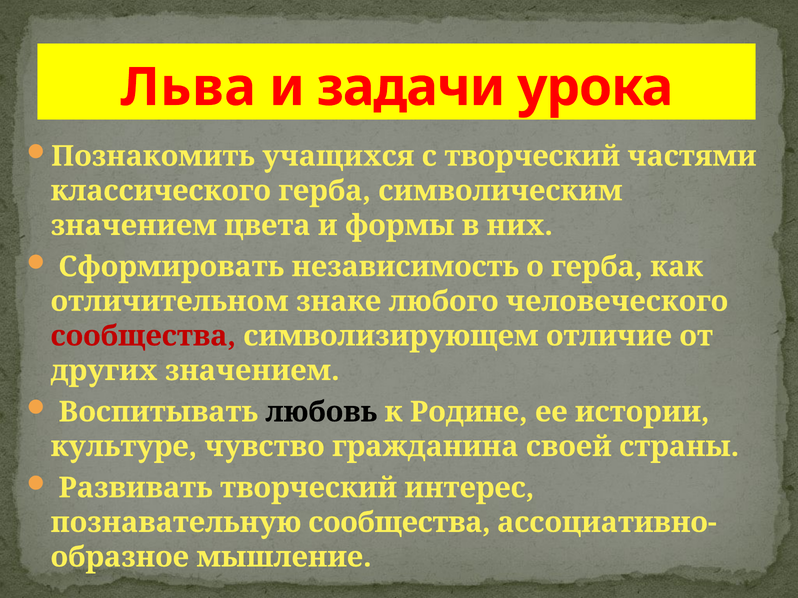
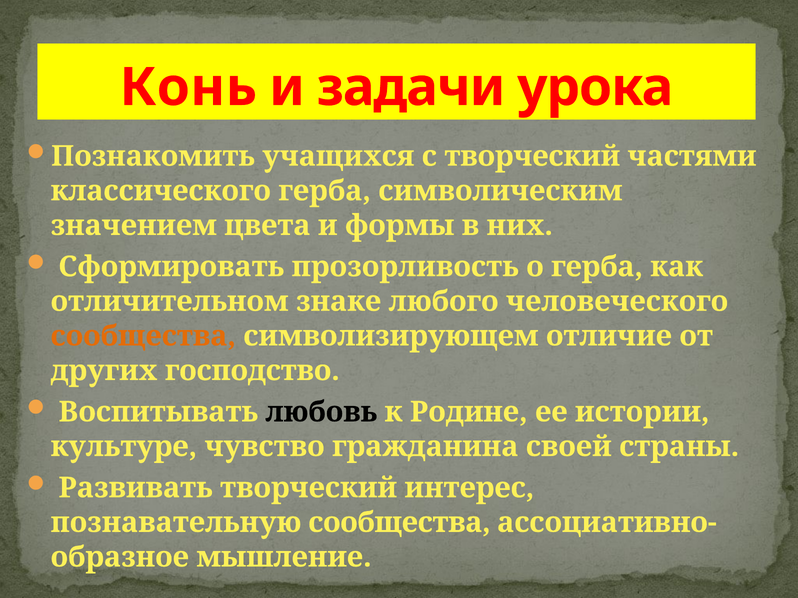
Льва: Льва -> Конь
независимость: независимость -> прозорливость
сообщества at (143, 336) colour: red -> orange
других значением: значением -> господство
